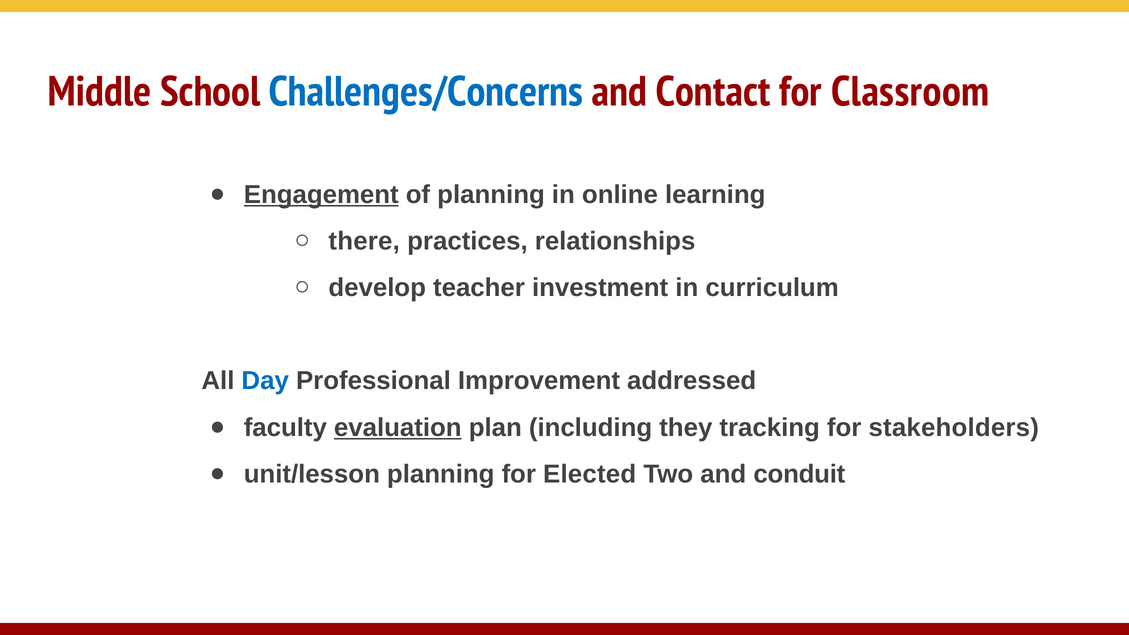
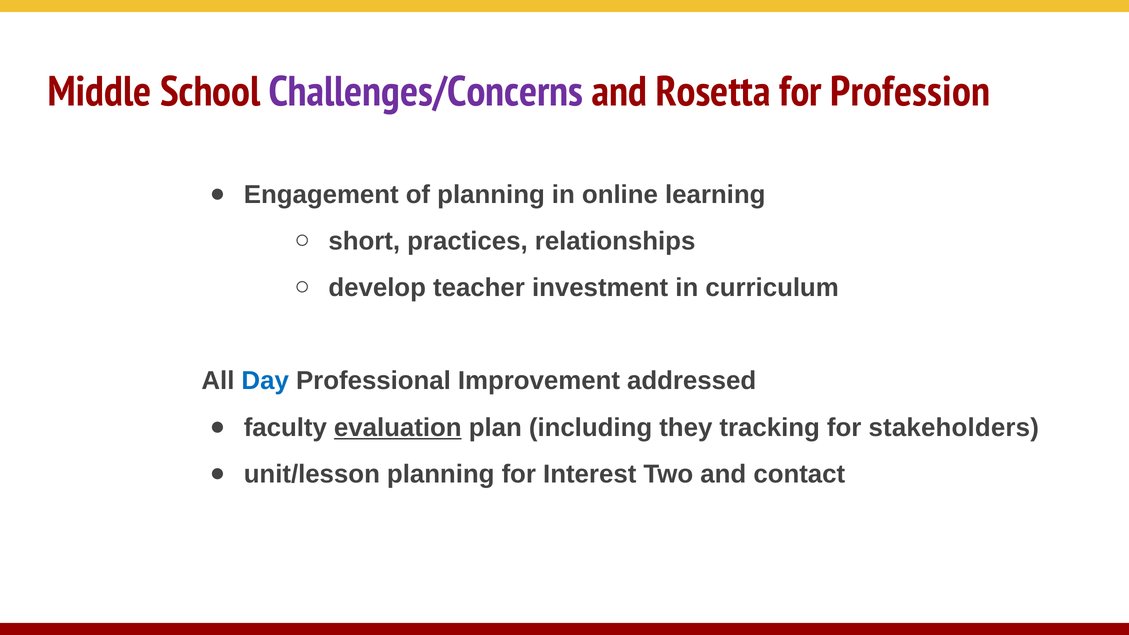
Challenges/Concerns colour: blue -> purple
Contact: Contact -> Rosetta
Classroom: Classroom -> Profession
Engagement underline: present -> none
there: there -> short
Elected: Elected -> Interest
conduit: conduit -> contact
